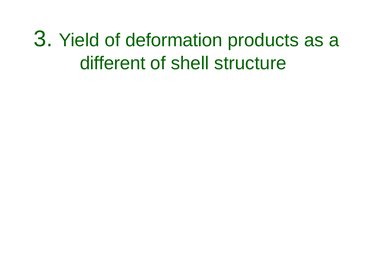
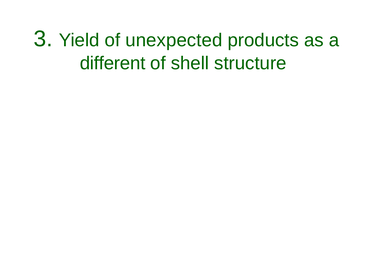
deformation: deformation -> unexpected
